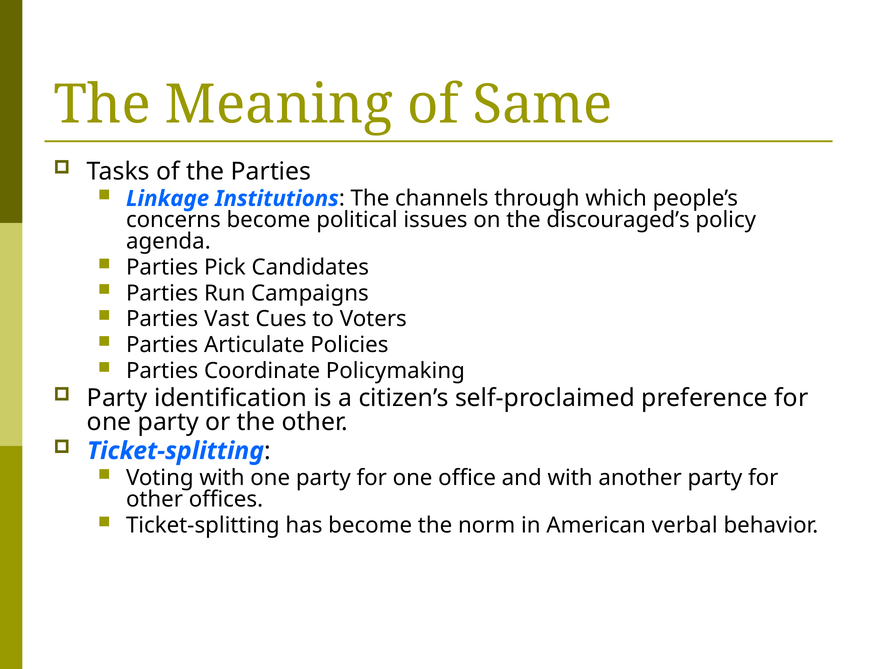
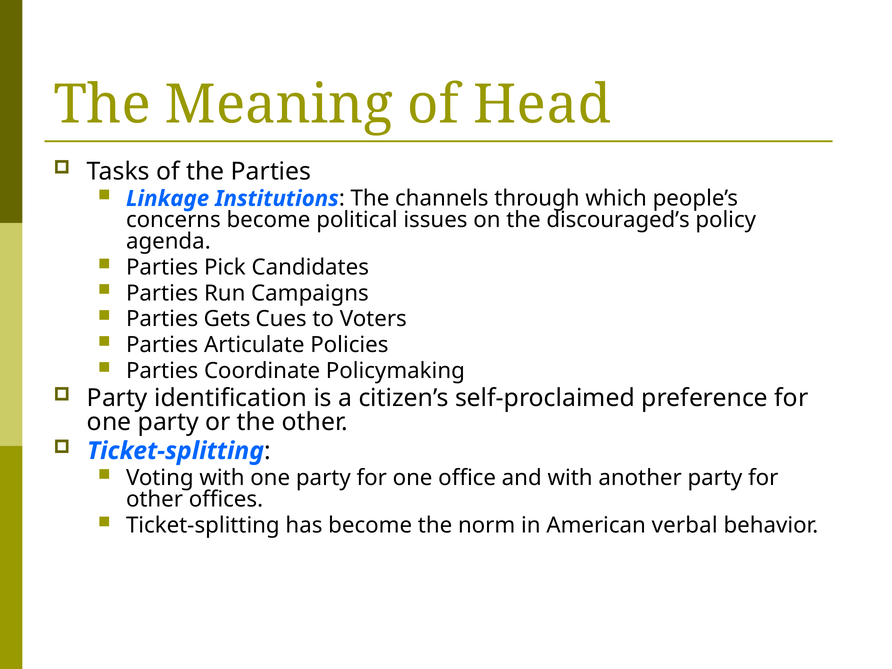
Same: Same -> Head
Vast: Vast -> Gets
